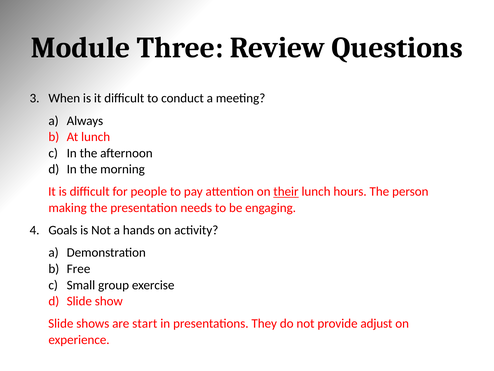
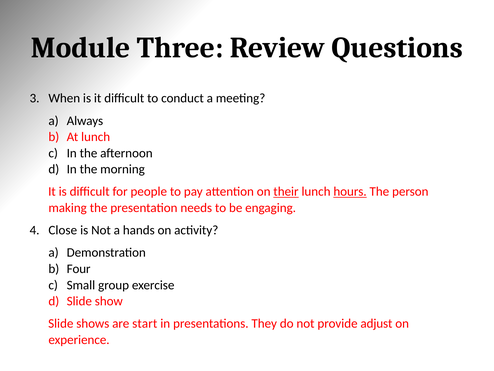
hours underline: none -> present
Goals: Goals -> Close
Free: Free -> Four
